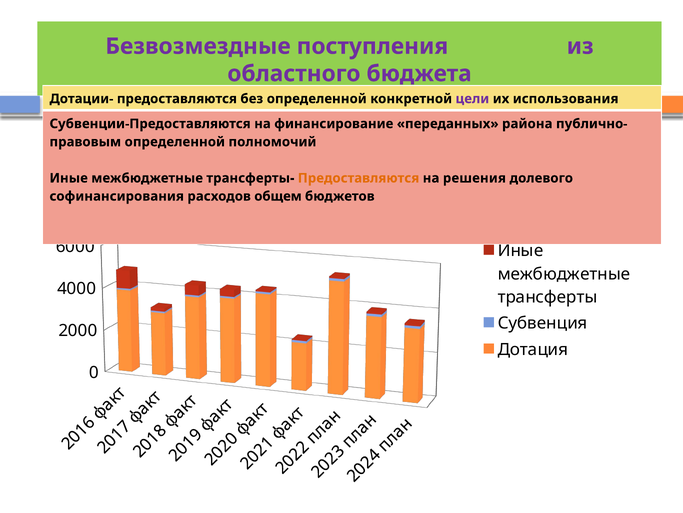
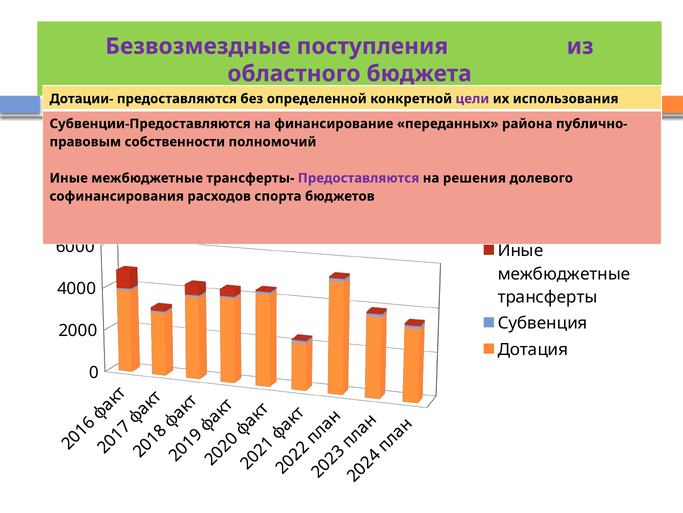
определенной at (175, 142): определенной -> собственности
Предоставляются at (358, 178) colour: orange -> purple
общем: общем -> спорта
